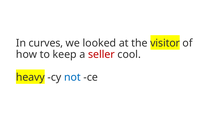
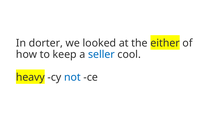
curves: curves -> dorter
visitor: visitor -> either
seller colour: red -> blue
